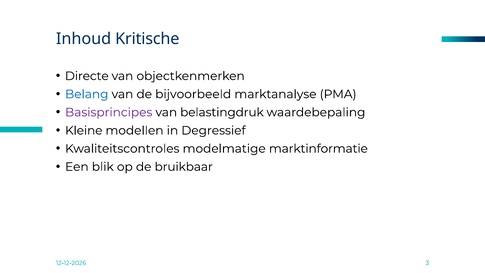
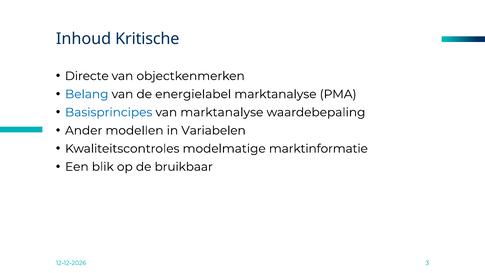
bijvoorbeeld: bijvoorbeeld -> energielabel
Basisprincipes colour: purple -> blue
van belastingdruk: belastingdruk -> marktanalyse
Kleine: Kleine -> Ander
Degressief: Degressief -> Variabelen
